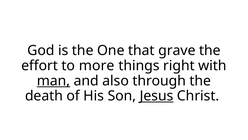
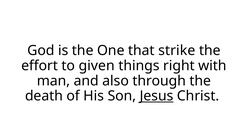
grave: grave -> strike
more: more -> given
man underline: present -> none
